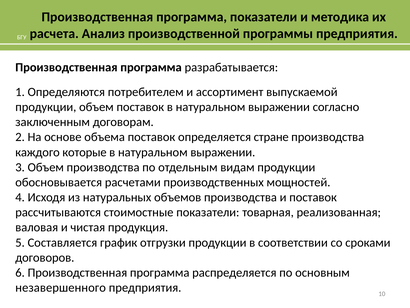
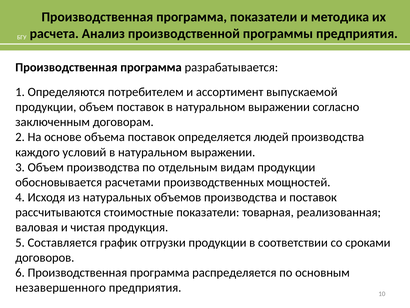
стране: стране -> людей
которые: которые -> условий
